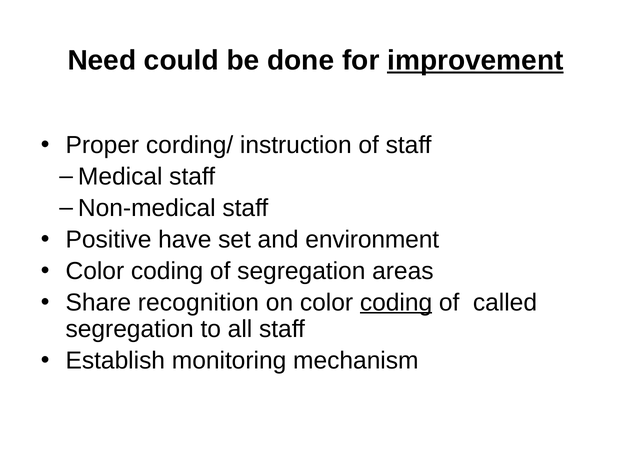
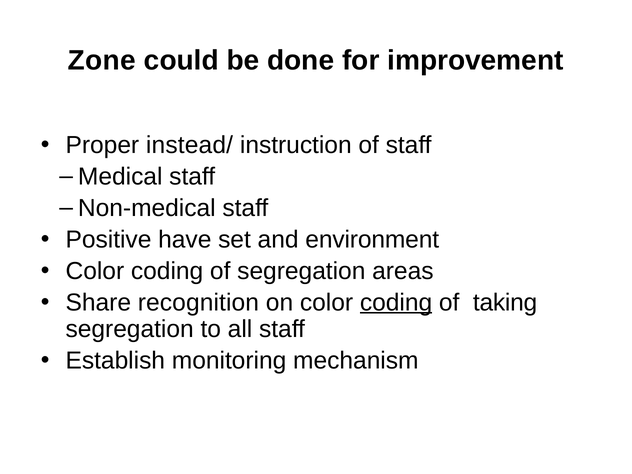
Need: Need -> Zone
improvement underline: present -> none
cording/: cording/ -> instead/
called: called -> taking
